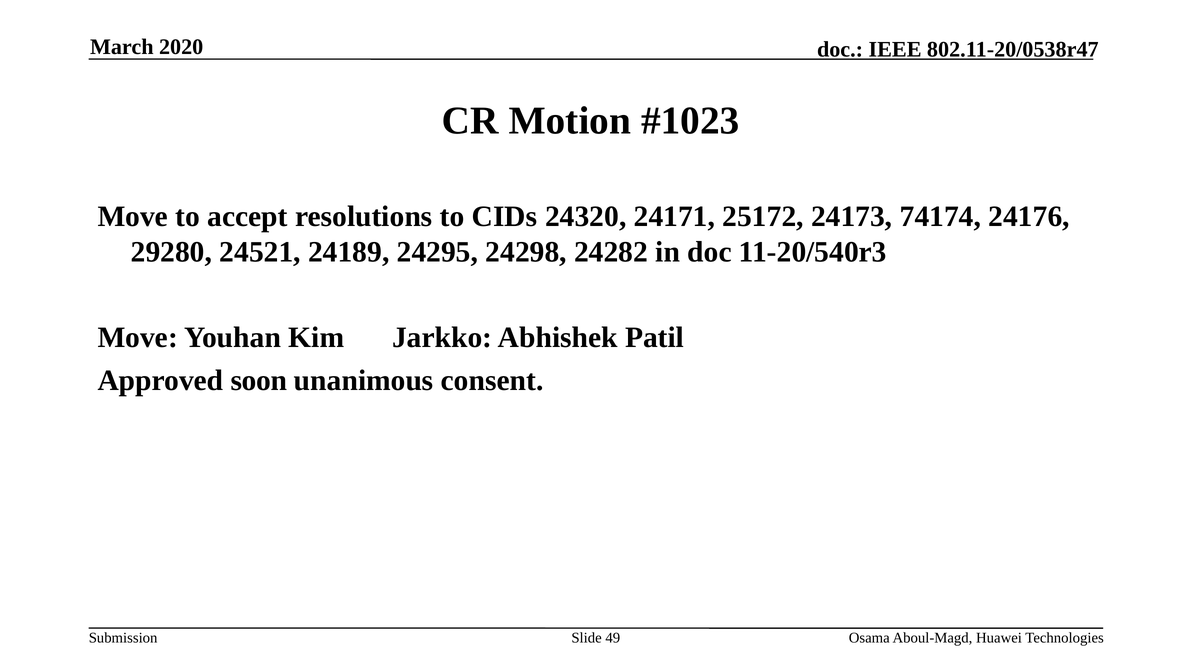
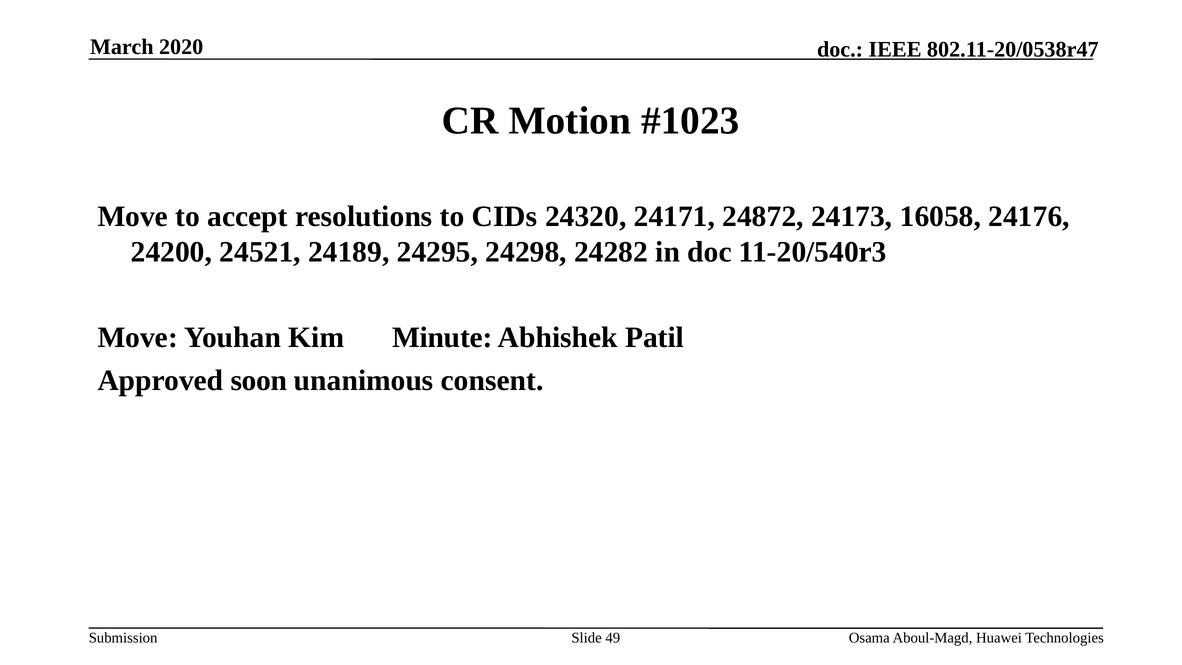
25172: 25172 -> 24872
74174: 74174 -> 16058
29280: 29280 -> 24200
Jarkko: Jarkko -> Minute
